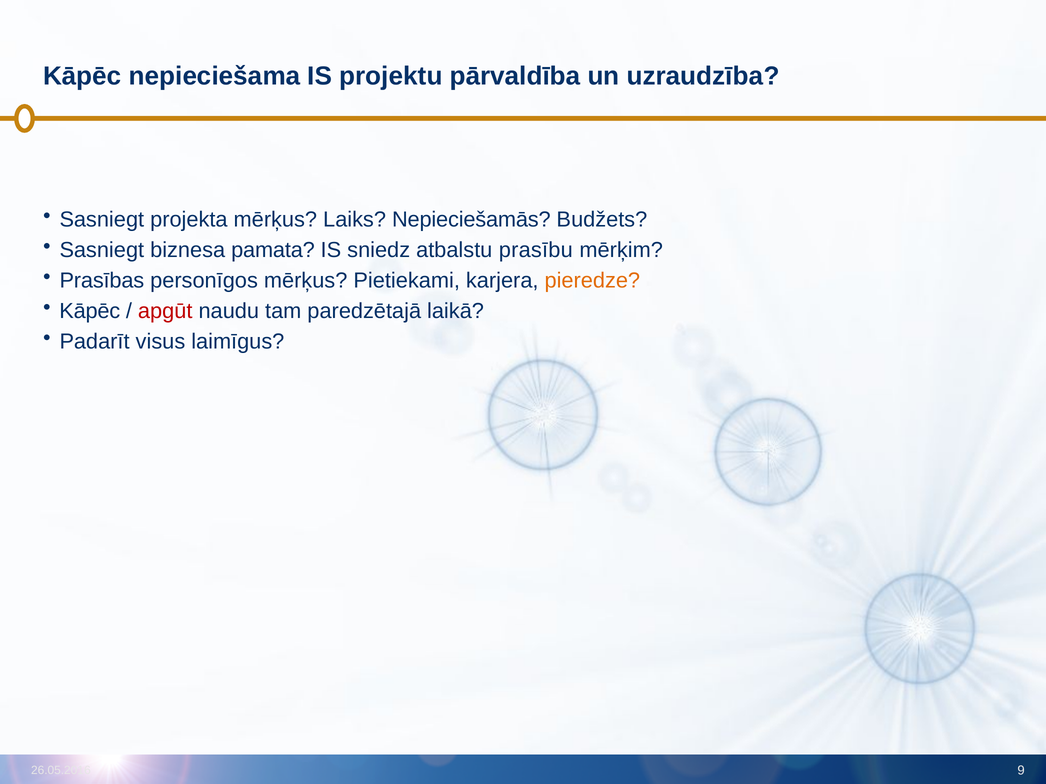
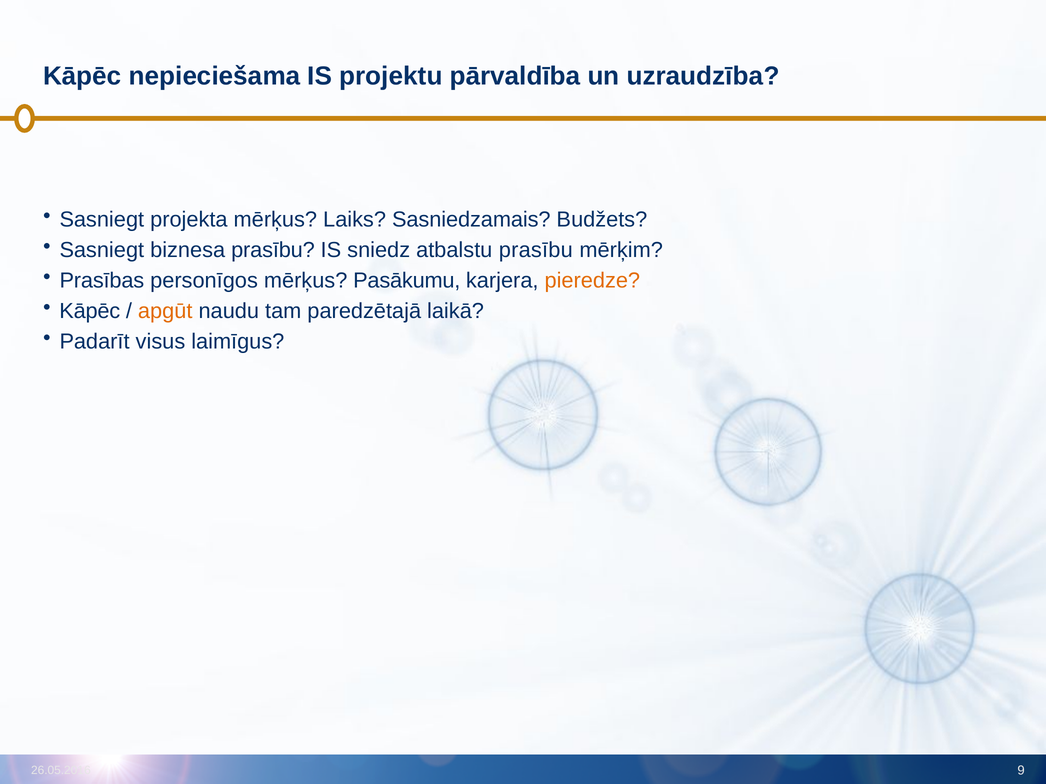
Nepieciešamās: Nepieciešamās -> Sasniedzamais
biznesa pamata: pamata -> prasību
Pietiekami: Pietiekami -> Pasākumu
apgūt colour: red -> orange
